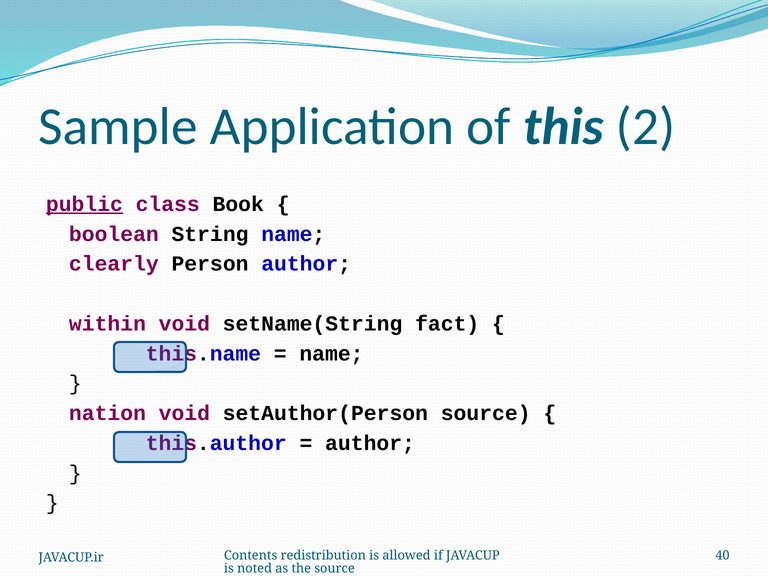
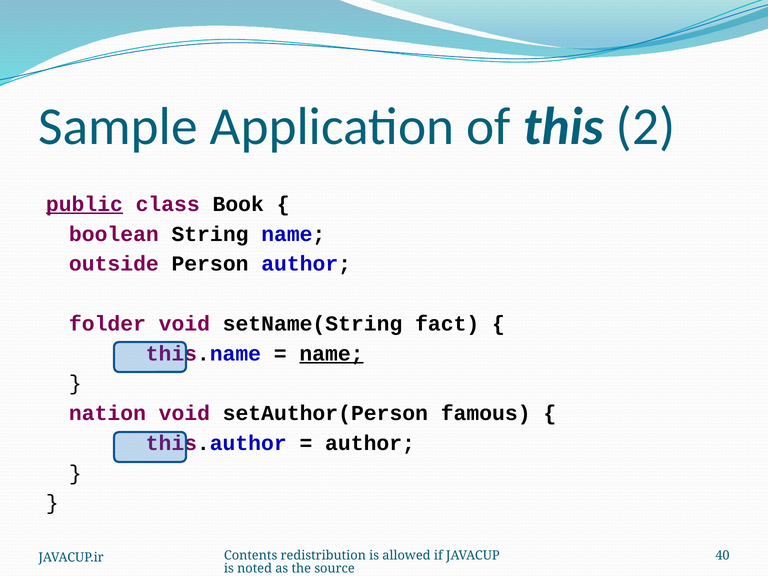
clearly: clearly -> outside
within: within -> folder
name at (331, 353) underline: none -> present
setAuthor(Person source: source -> famous
